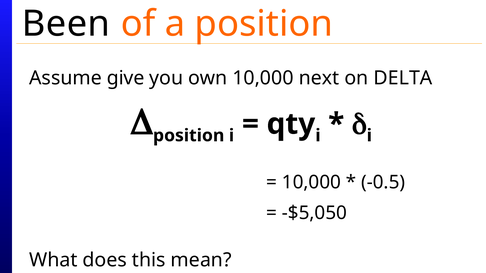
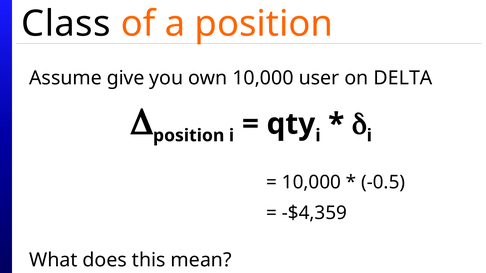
Been: Been -> Class
next: next -> user
-$5,050: -$5,050 -> -$4,359
